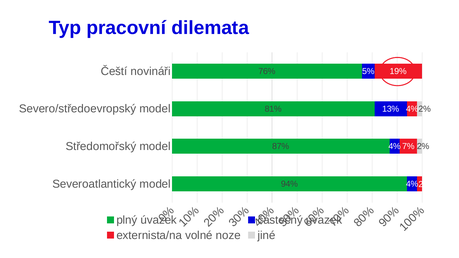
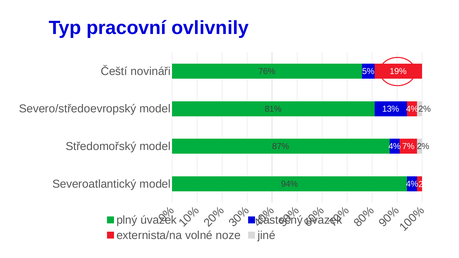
dilemata: dilemata -> ovlivnily
